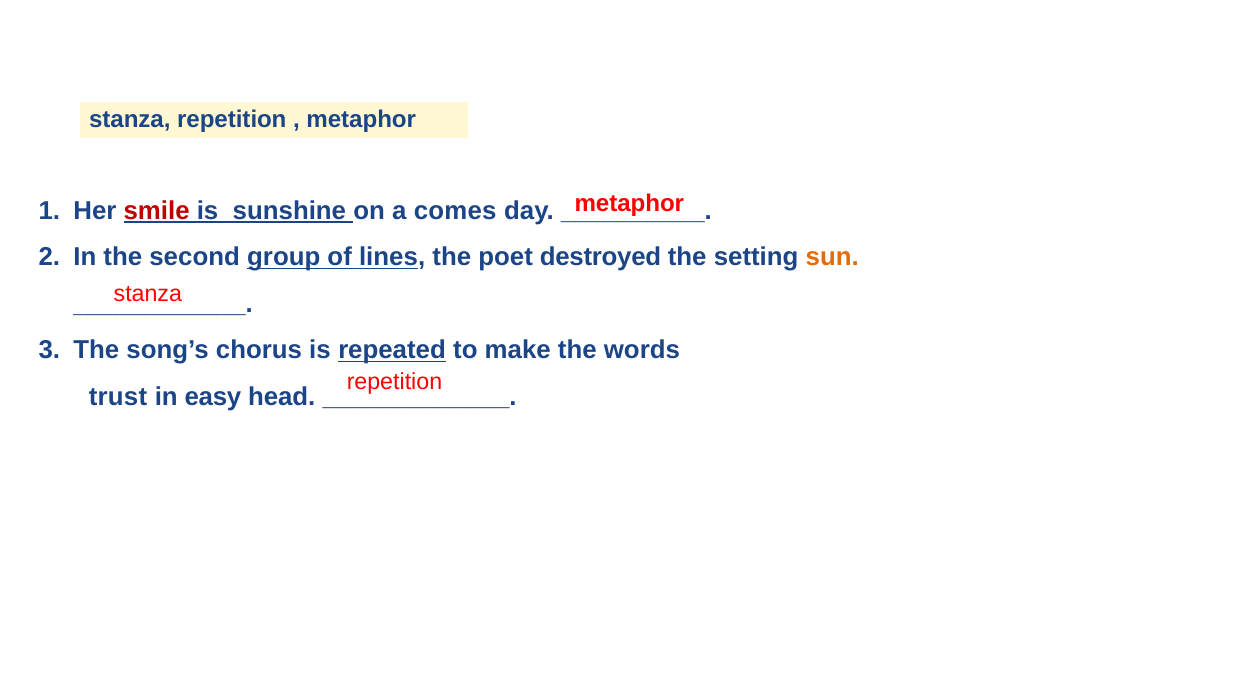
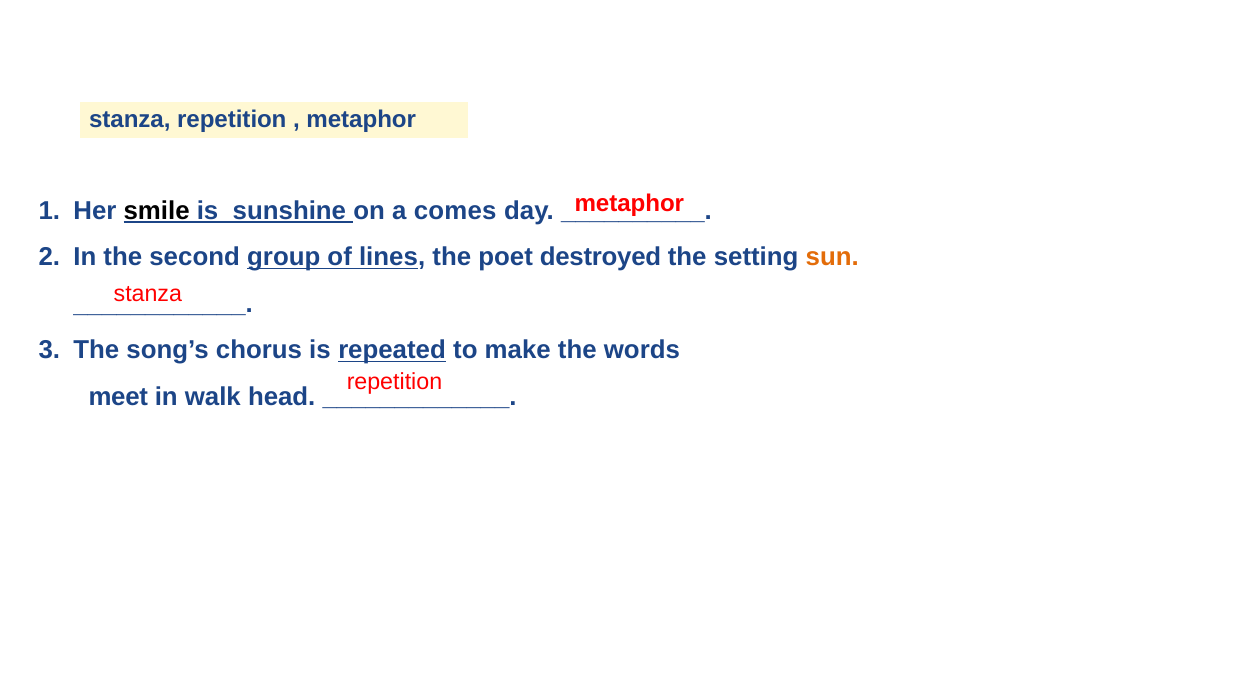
smile colour: red -> black
trust: trust -> meet
easy: easy -> walk
